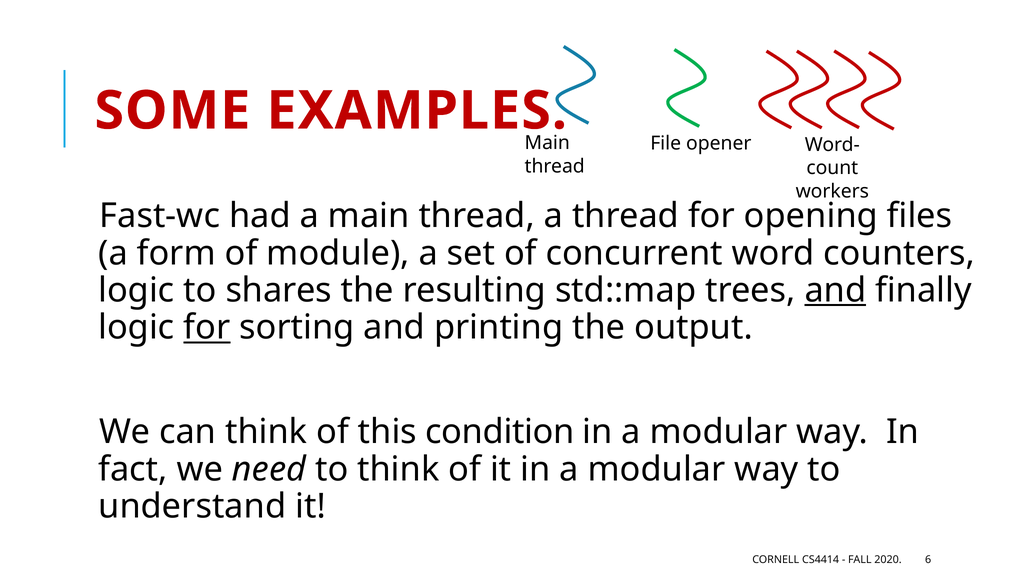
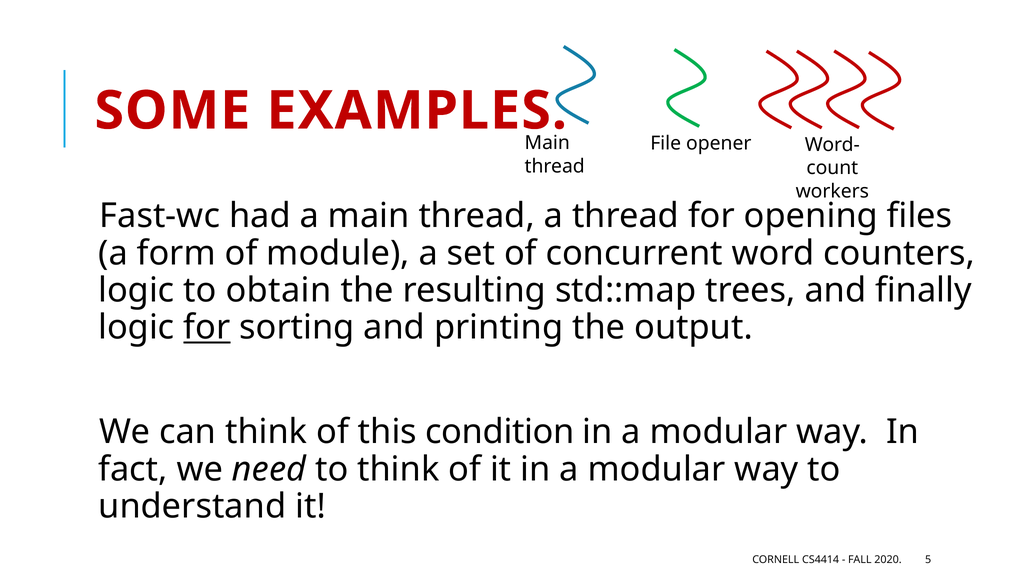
shares: shares -> obtain
and at (835, 290) underline: present -> none
6: 6 -> 5
